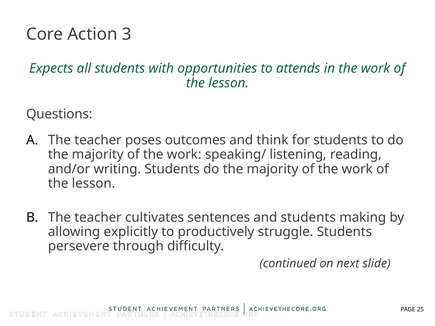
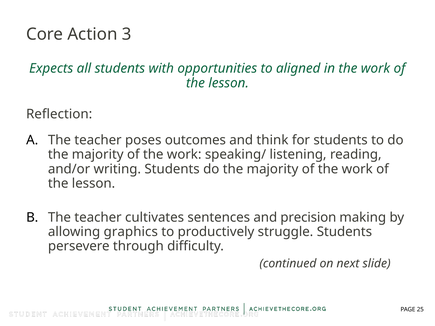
attends: attends -> aligned
Questions: Questions -> Reflection
and students: students -> precision
explicitly: explicitly -> graphics
